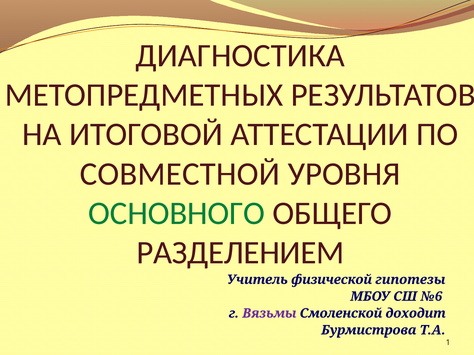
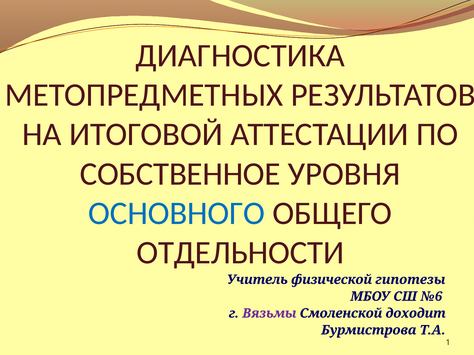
СОВМЕСТНОЙ: СОВМЕСТНОЙ -> СОБСТВЕННОЕ
ОСНОВНОГО colour: green -> blue
РАЗДЕЛЕНИЕМ: РАЗДЕЛЕНИЕМ -> ОТДЕЛЬНОСТИ
